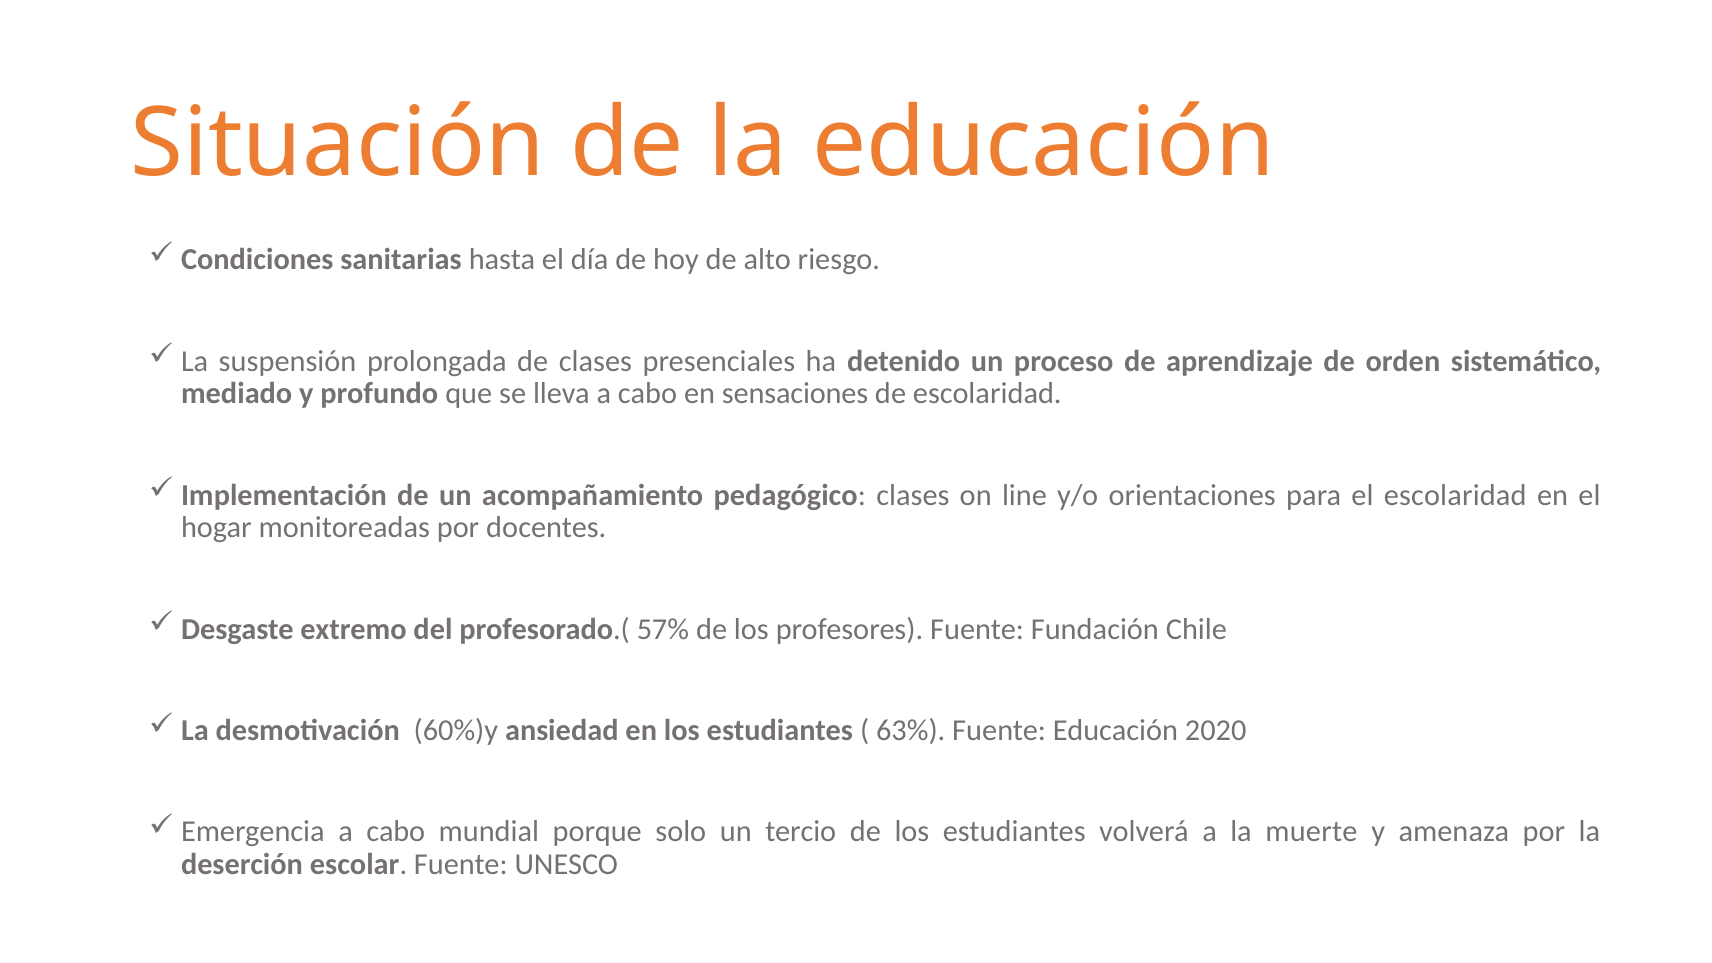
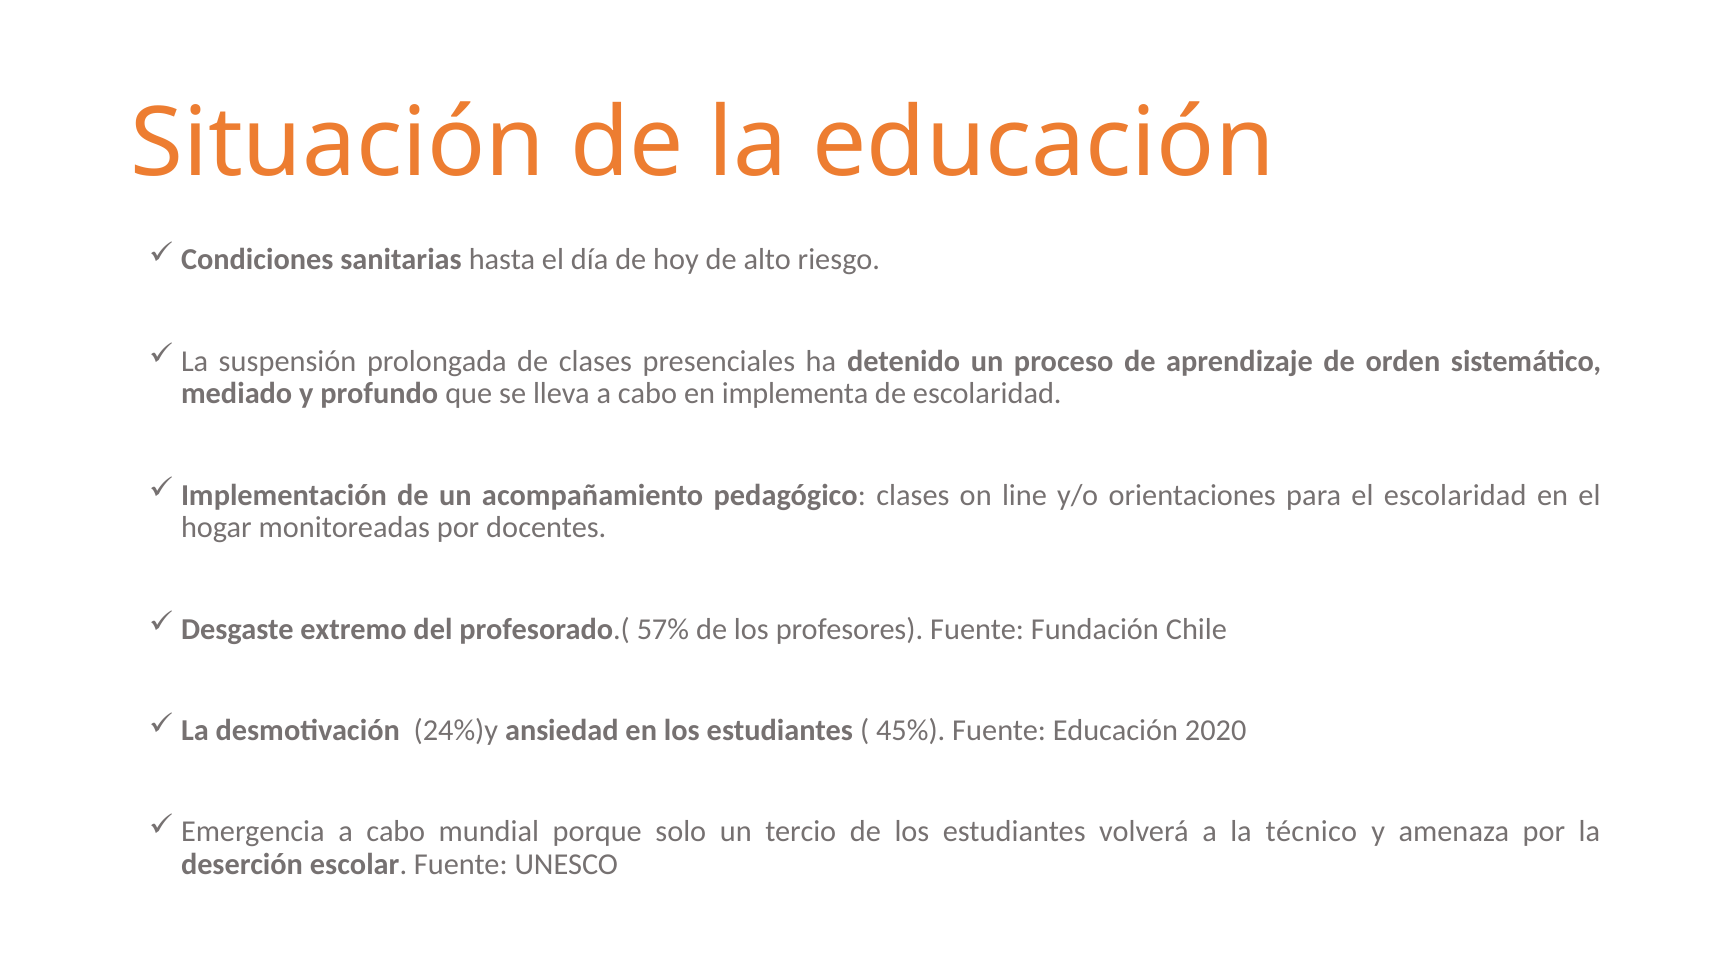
sensaciones: sensaciones -> implementa
60%)y: 60%)y -> 24%)y
63%: 63% -> 45%
muerte: muerte -> técnico
